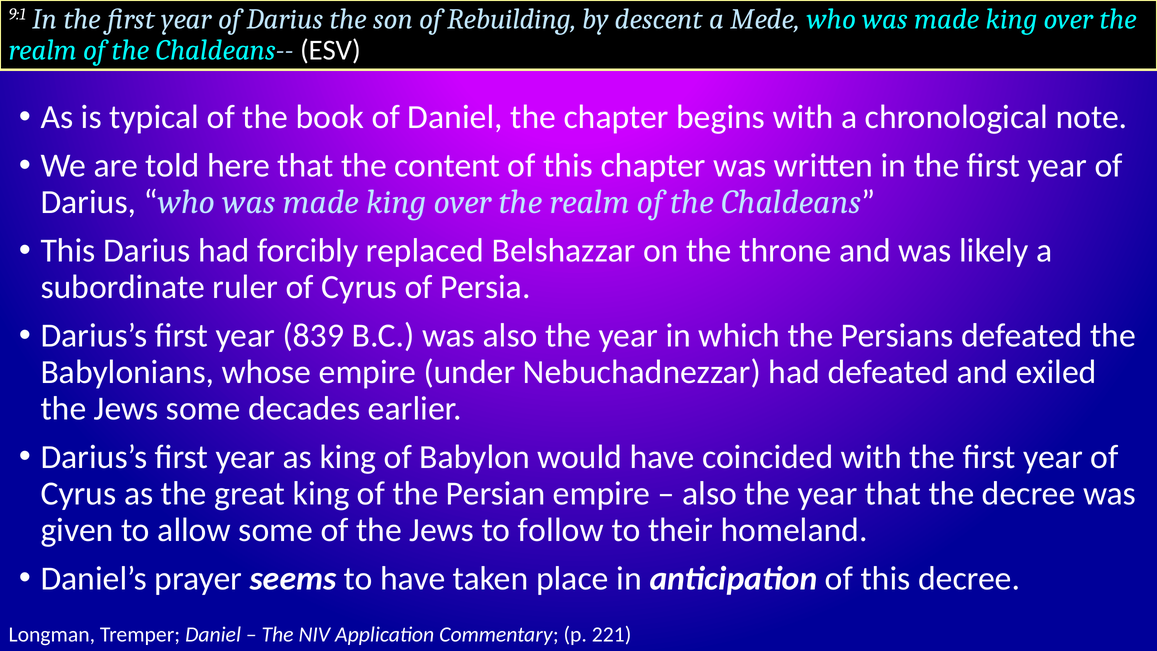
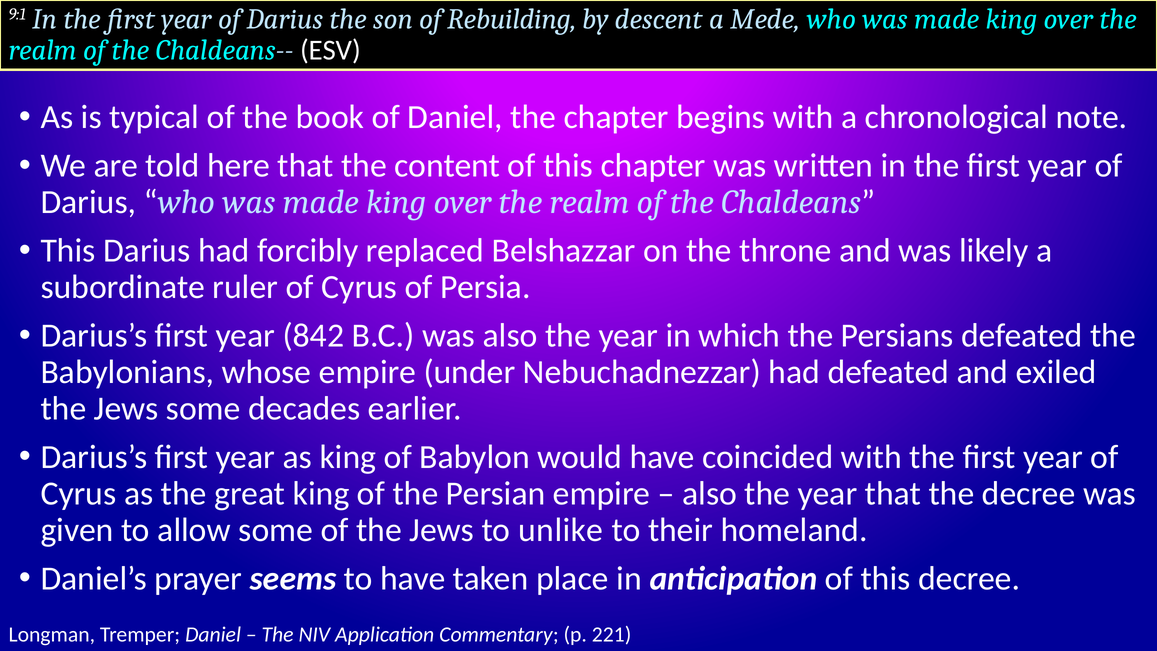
839: 839 -> 842
follow: follow -> unlike
